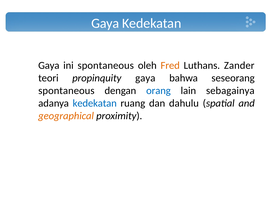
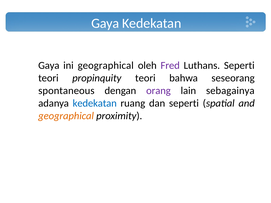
ini spontaneous: spontaneous -> geographical
Fred colour: orange -> purple
Luthans Zander: Zander -> Seperti
propinquity gaya: gaya -> teori
orang colour: blue -> purple
dan dahulu: dahulu -> seperti
